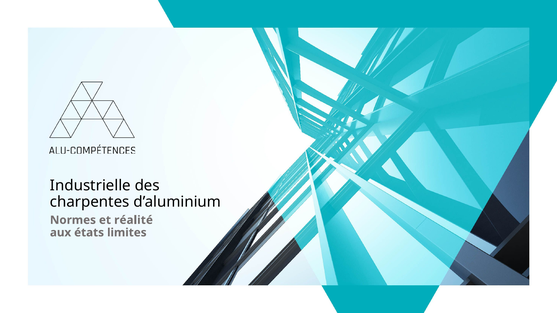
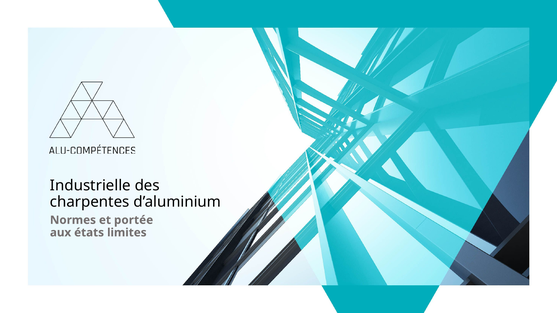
réalité: réalité -> portée
